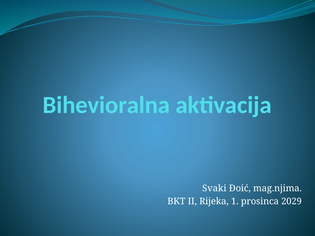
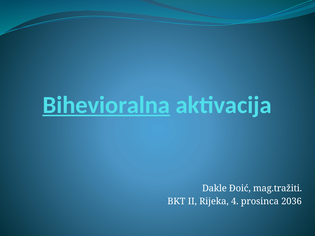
Bihevioralna underline: none -> present
Svaki: Svaki -> Dakle
mag.njima: mag.njima -> mag.tražiti
1: 1 -> 4
2029: 2029 -> 2036
